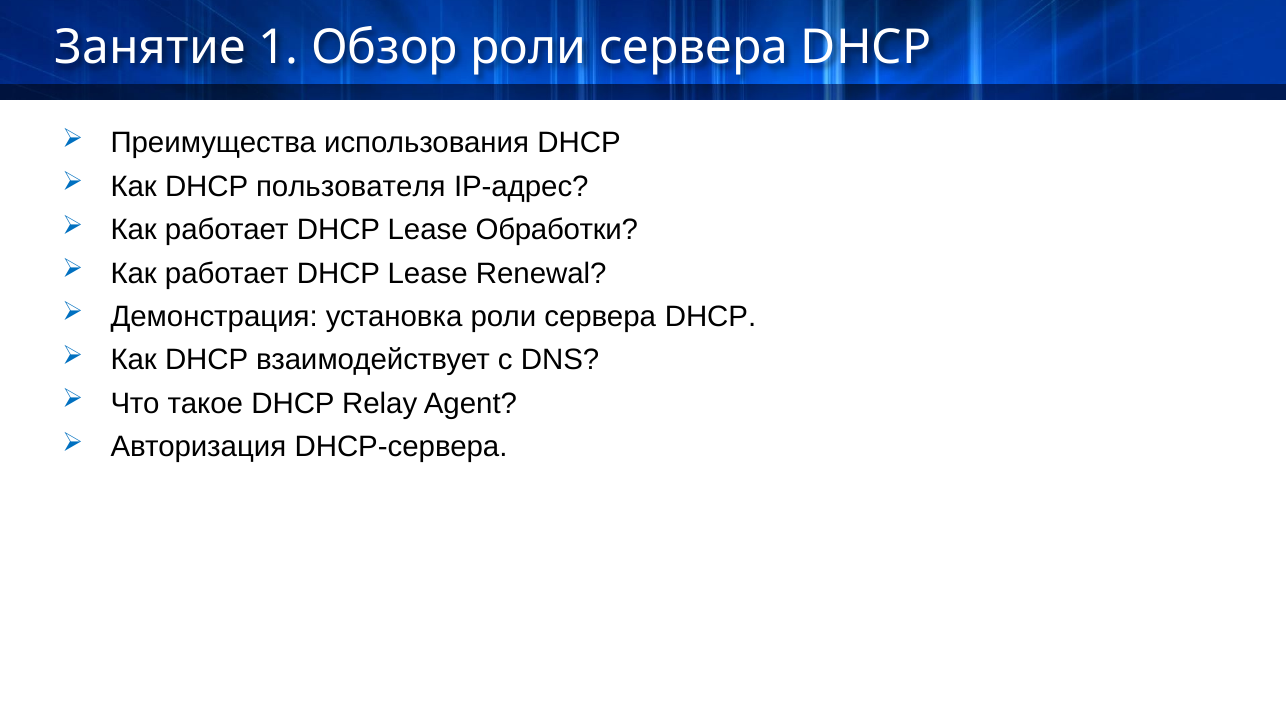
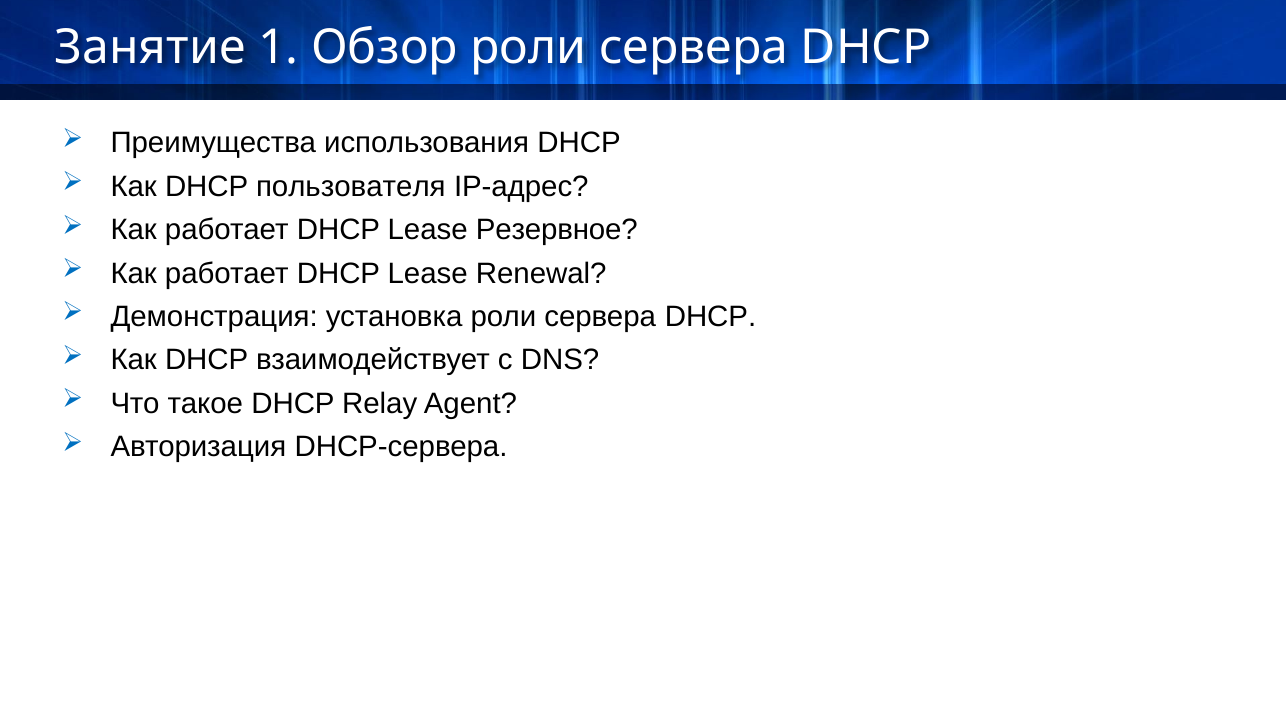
Обработки: Обработки -> Резервное
